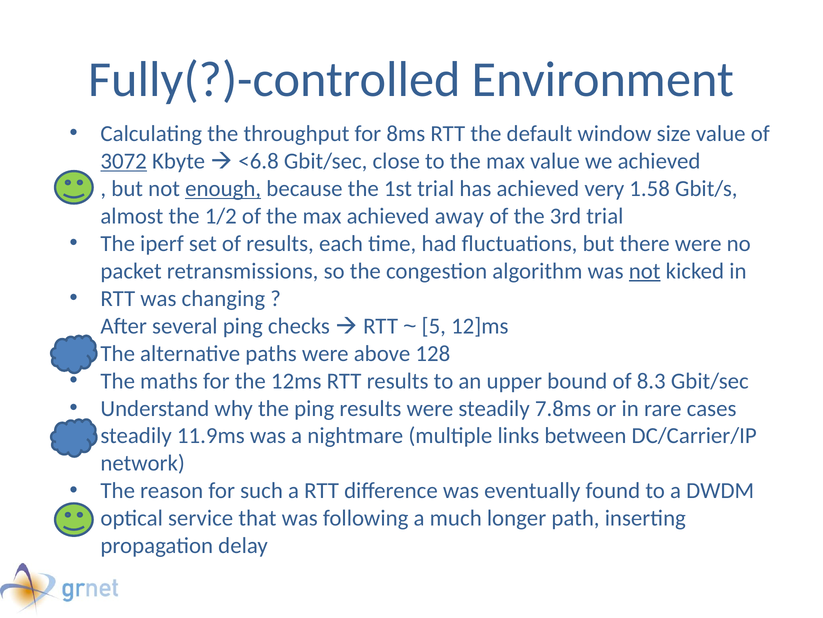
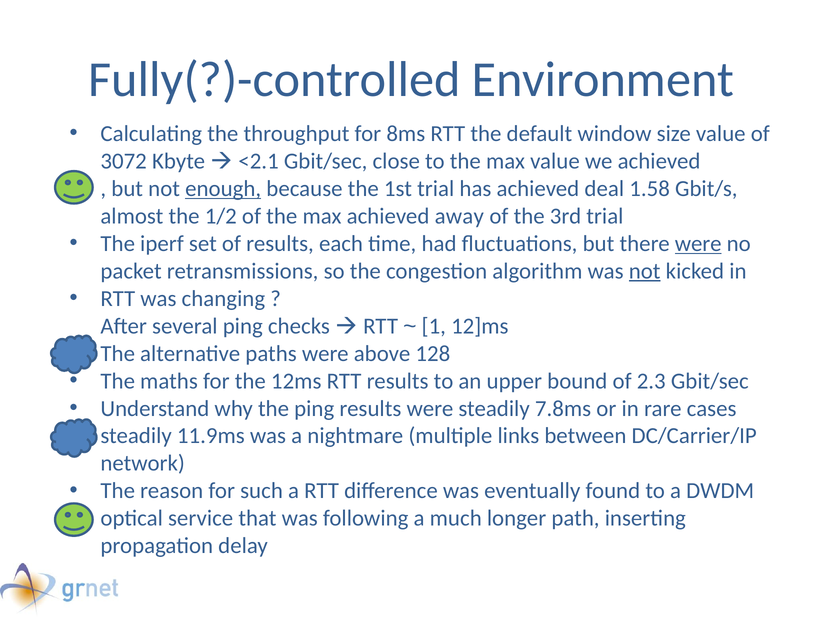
3072 underline: present -> none
<6.8: <6.8 -> <2.1
very: very -> deal
were at (698, 243) underline: none -> present
5: 5 -> 1
8.3: 8.3 -> 2.3
